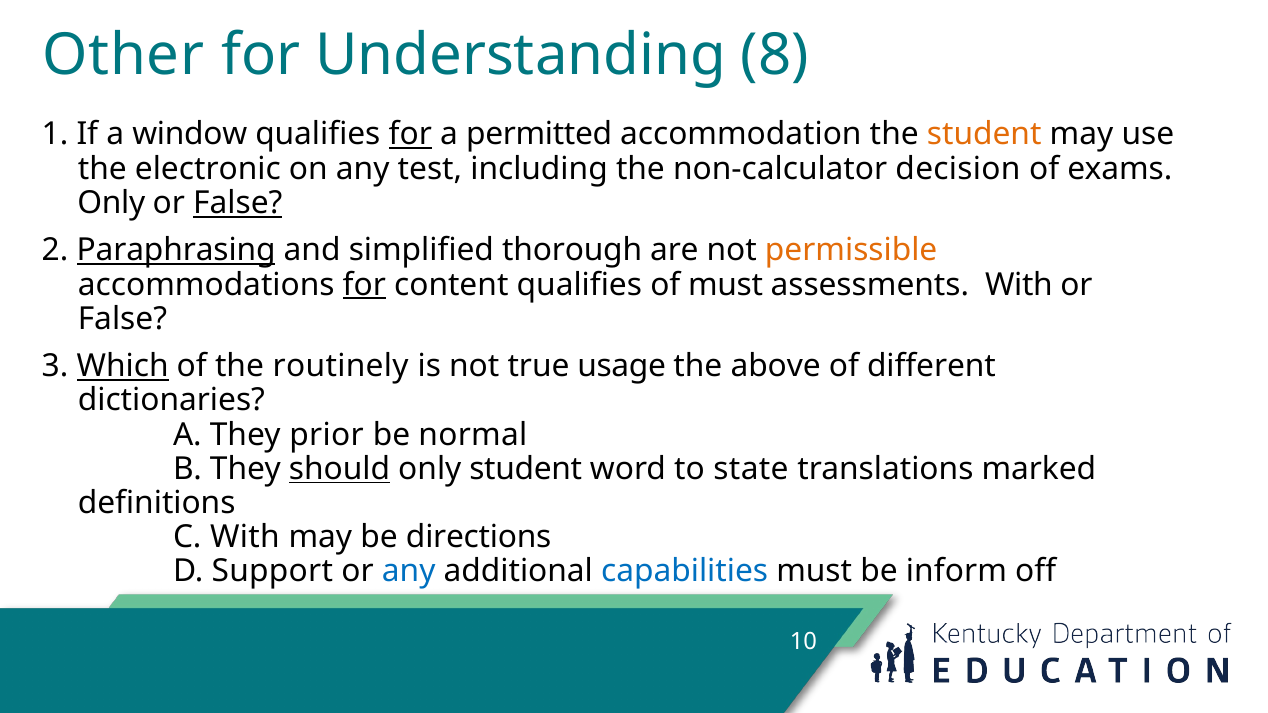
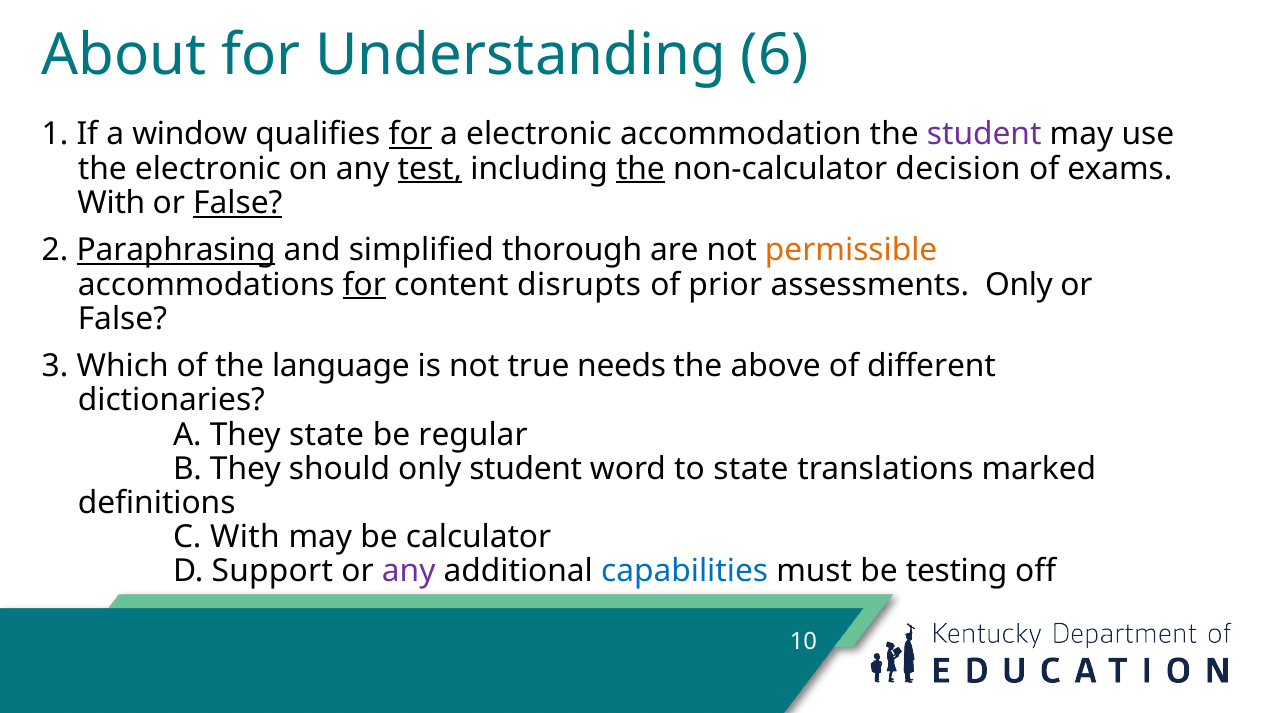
Other: Other -> About
8: 8 -> 6
a permitted: permitted -> electronic
student at (984, 135) colour: orange -> purple
test underline: none -> present
the at (640, 169) underline: none -> present
Only at (111, 203): Only -> With
content qualifies: qualifies -> disrupts
of must: must -> prior
assessments With: With -> Only
Which underline: present -> none
routinely: routinely -> language
usage: usage -> needs
They prior: prior -> state
normal: normal -> regular
should underline: present -> none
directions: directions -> calculator
any at (409, 572) colour: blue -> purple
inform: inform -> testing
